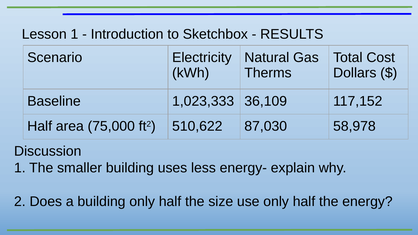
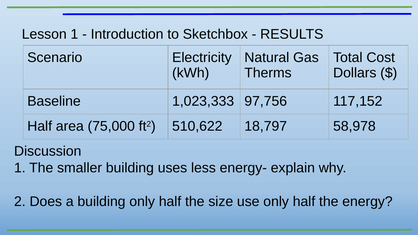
36,109: 36,109 -> 97,756
87,030: 87,030 -> 18,797
